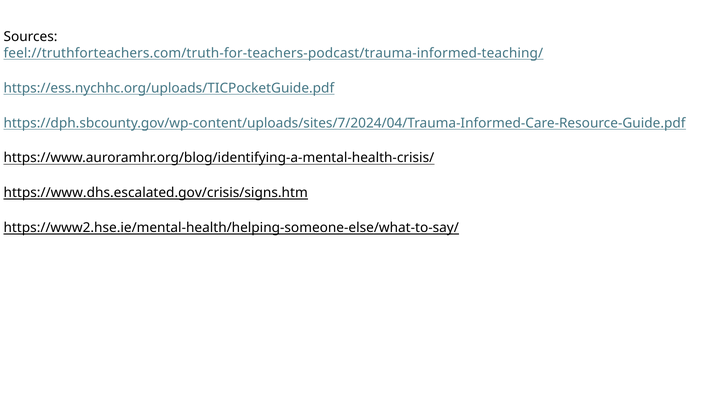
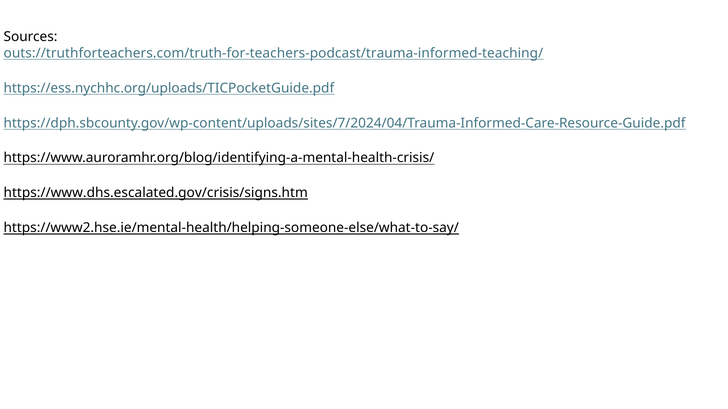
feel://truthforteachers.com/truth-for-teachers-podcast/trauma-informed-teaching/: feel://truthforteachers.com/truth-for-teachers-podcast/trauma-informed-teaching/ -> outs://truthforteachers.com/truth-for-teachers-podcast/trauma-informed-teaching/
